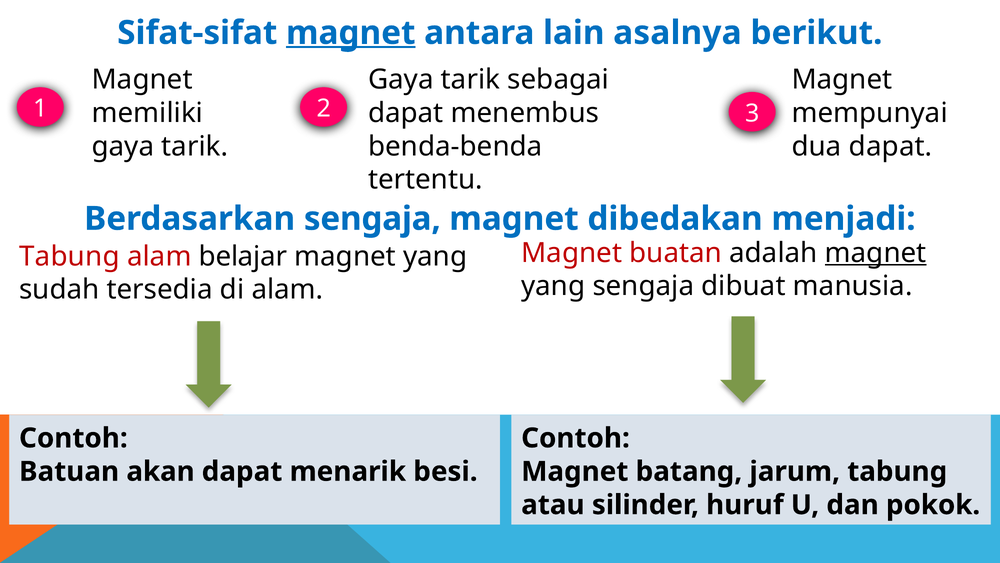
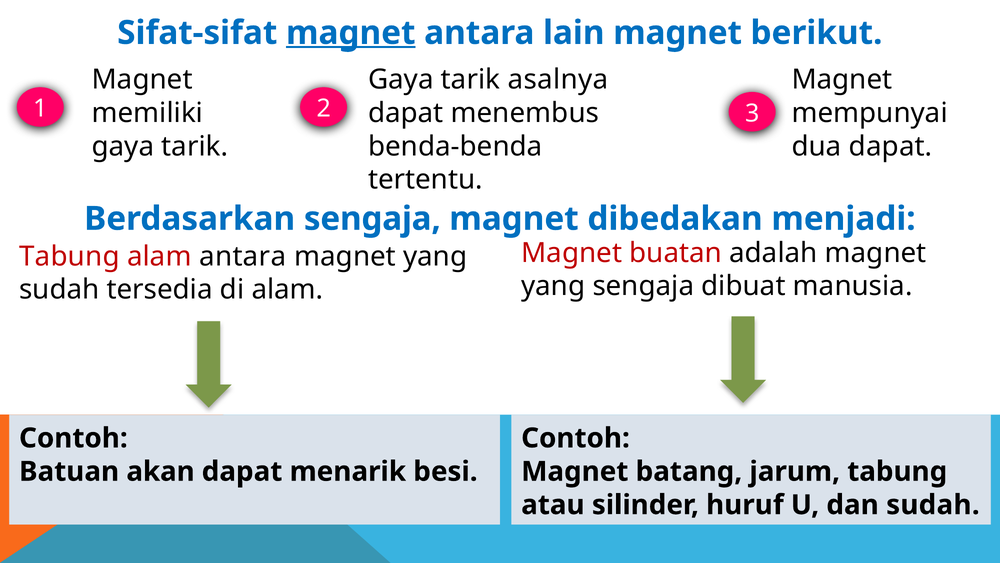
asalnya at (677, 33): asalnya -> magnet
sebagai: sebagai -> asalnya
magnet at (876, 253) underline: present -> none
alam belajar: belajar -> antara
dan pokok: pokok -> sudah
